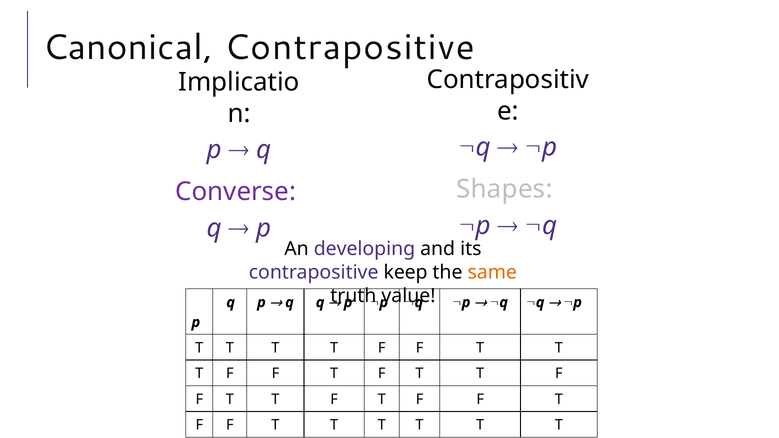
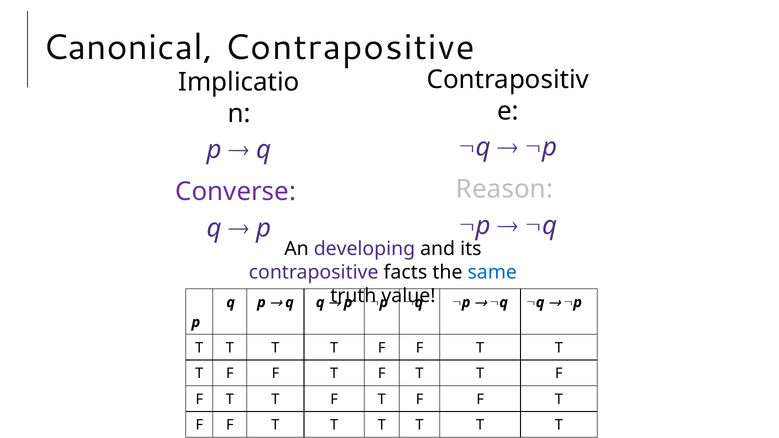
Shapes: Shapes -> Reason
keep: keep -> facts
same colour: orange -> blue
